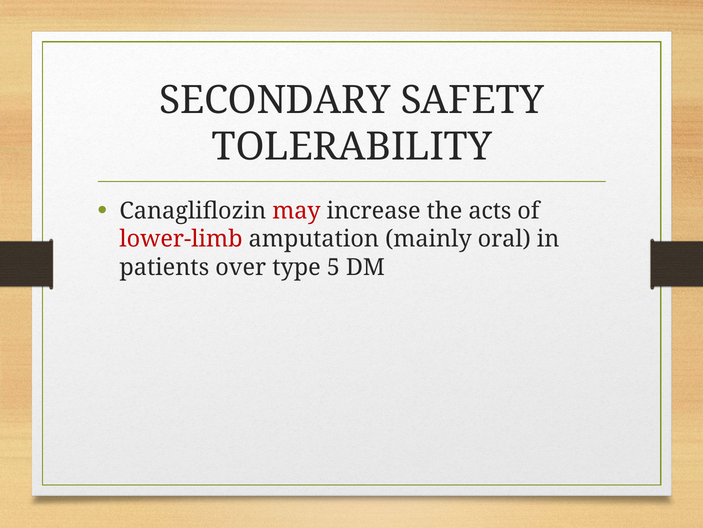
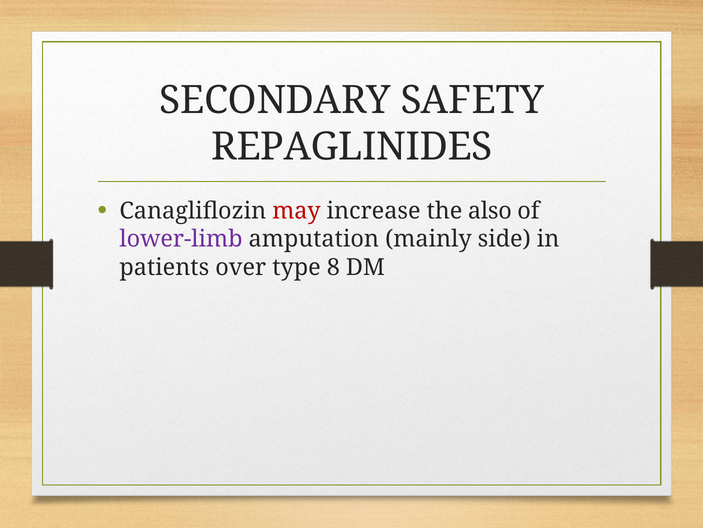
TOLERABILITY: TOLERABILITY -> REPAGLINIDES
acts: acts -> also
lower-limb colour: red -> purple
oral: oral -> side
5: 5 -> 8
